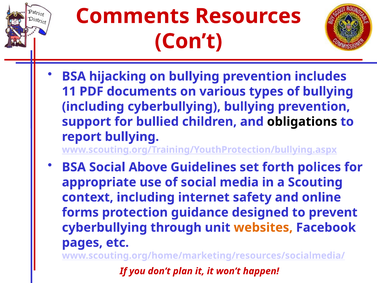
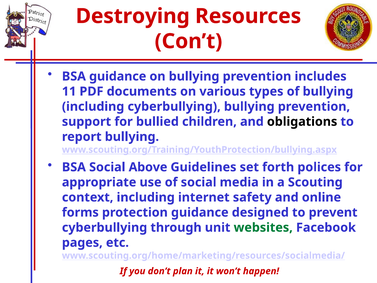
Comments: Comments -> Destroying
BSA hijacking: hijacking -> guidance
websites colour: orange -> green
